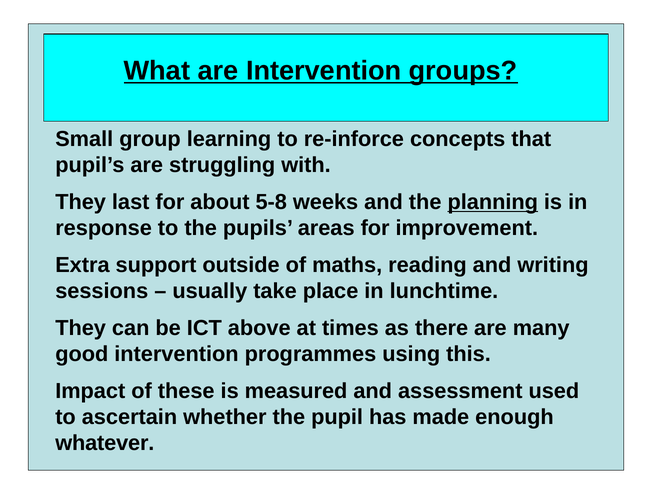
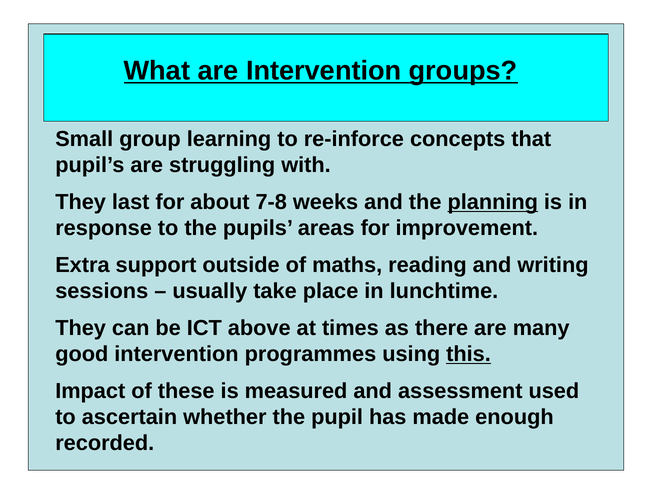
5-8: 5-8 -> 7-8
this underline: none -> present
whatever: whatever -> recorded
